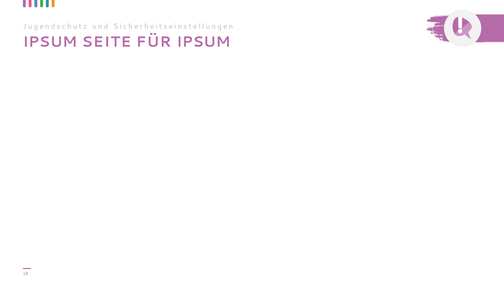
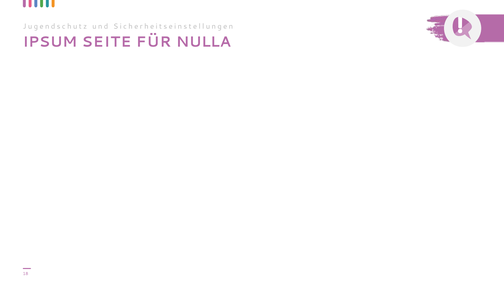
FÜR IPSUM: IPSUM -> NULLA
